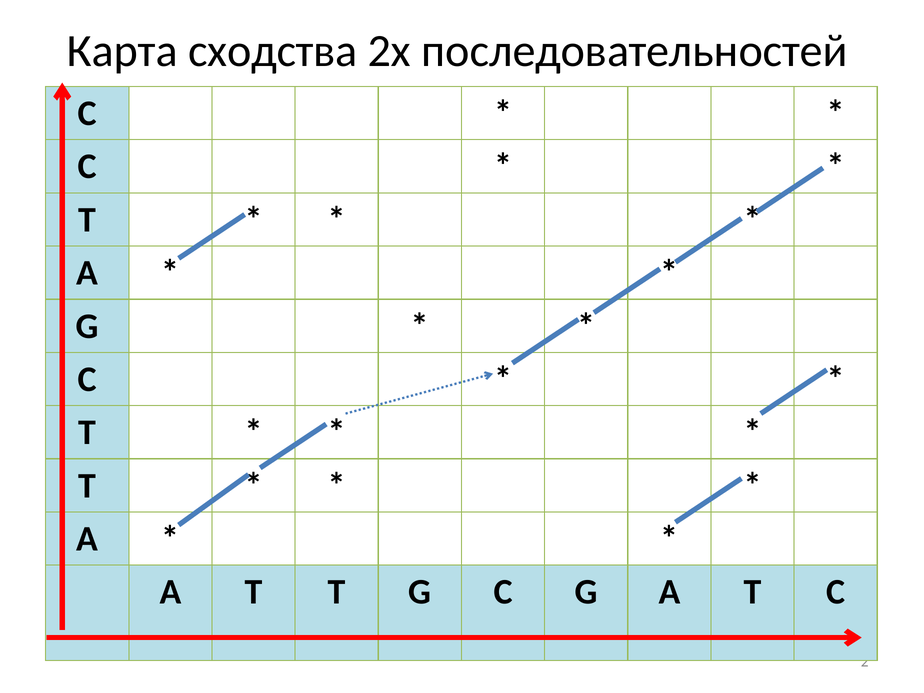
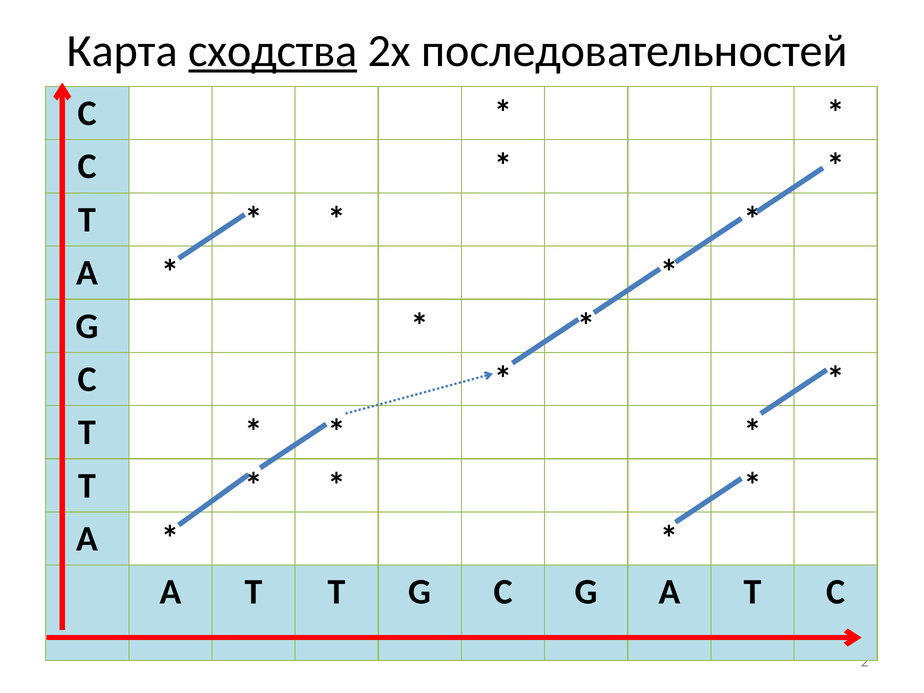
сходства underline: none -> present
